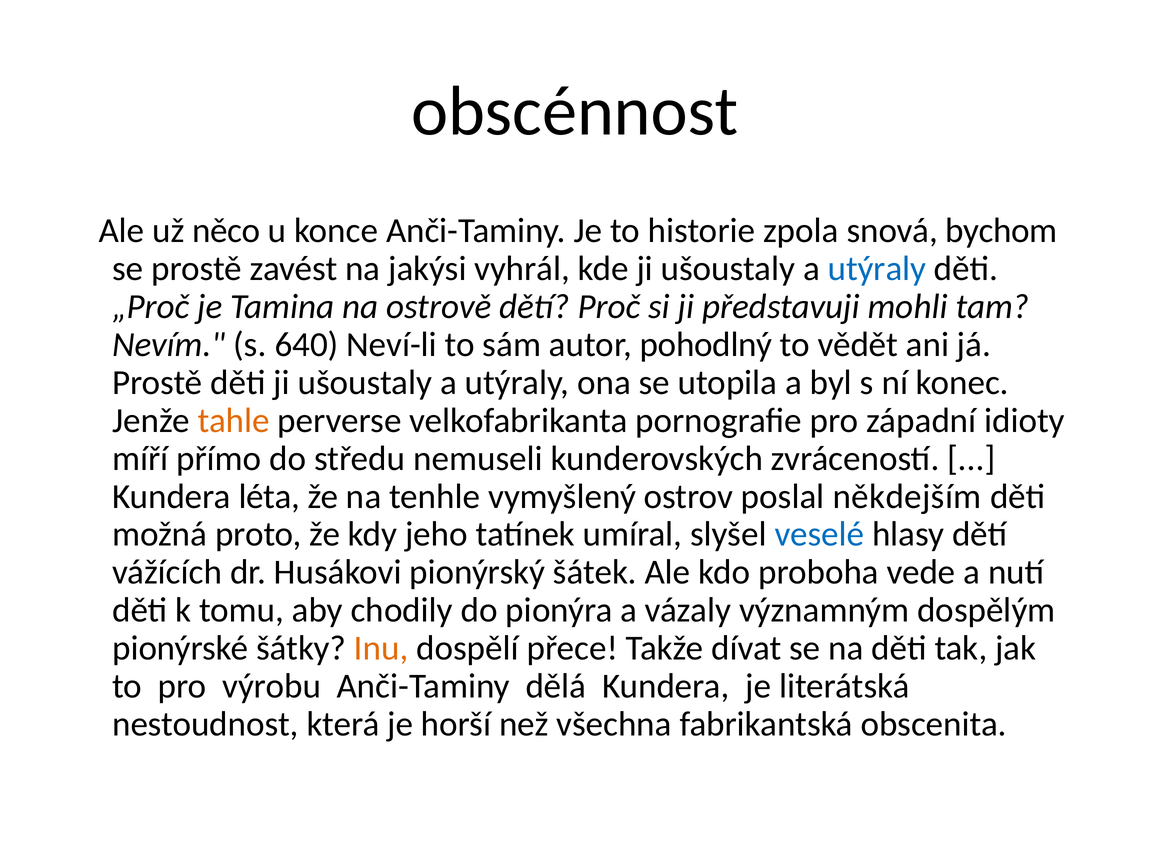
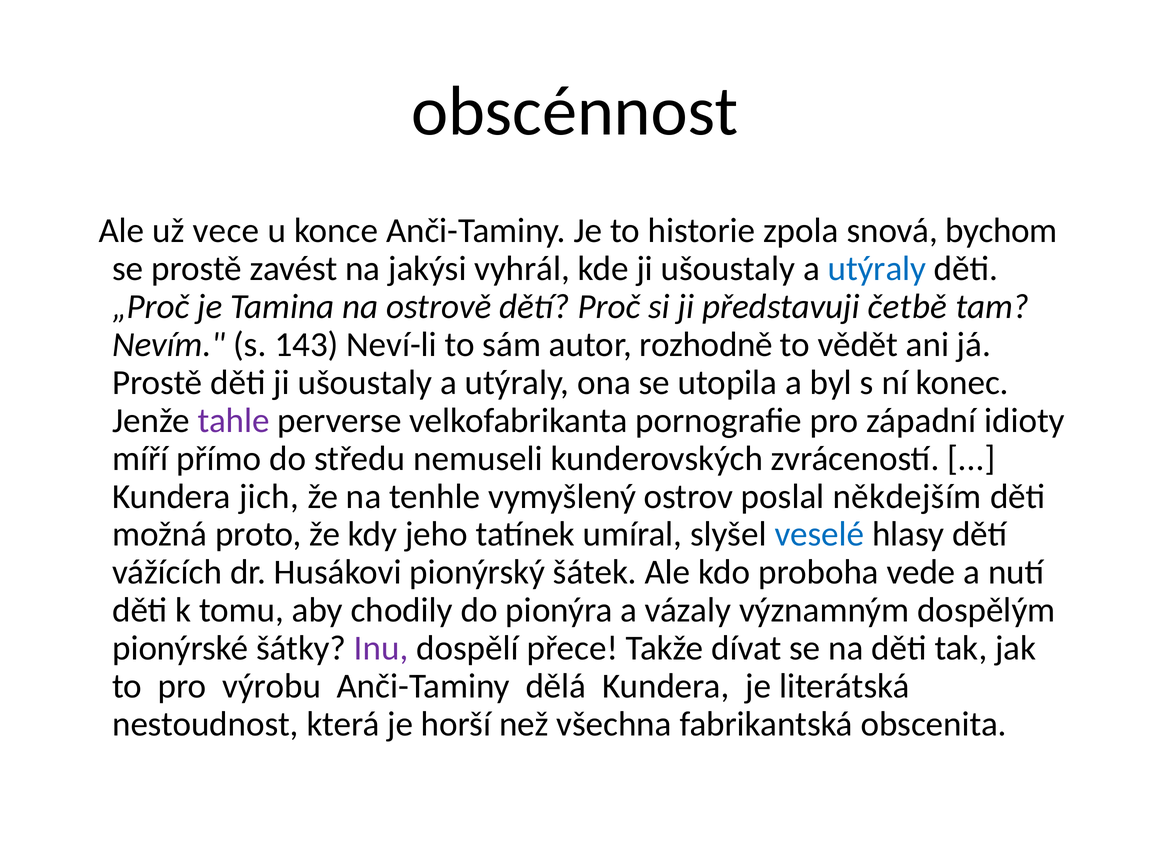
něco: něco -> vece
mohli: mohli -> četbě
640: 640 -> 143
pohodlný: pohodlný -> rozhodně
tahle colour: orange -> purple
léta: léta -> jich
Inu colour: orange -> purple
